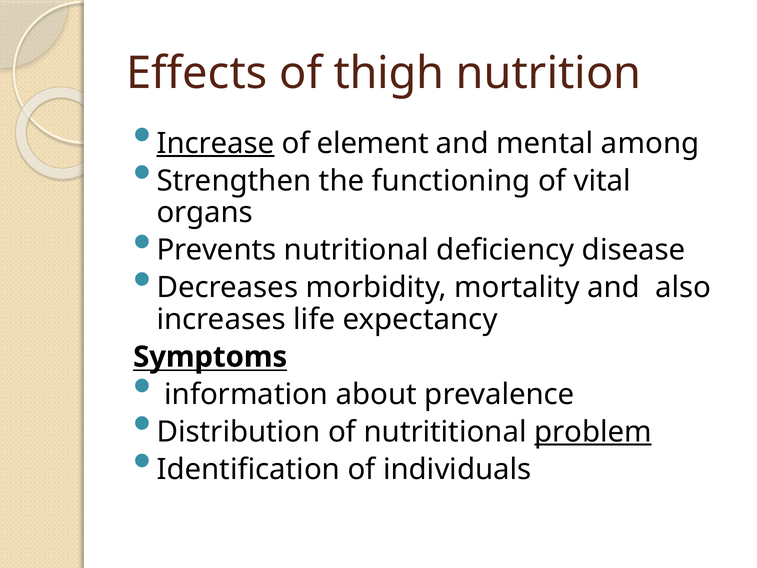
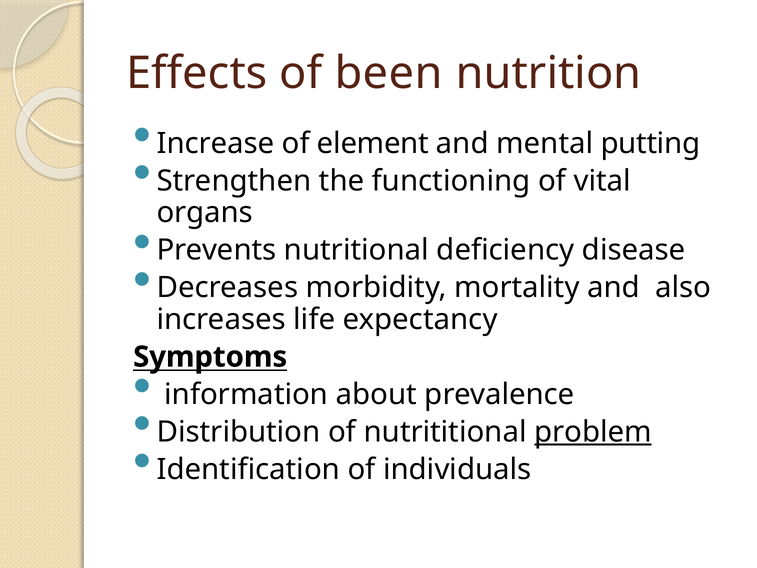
thigh: thigh -> been
Increase underline: present -> none
among: among -> putting
